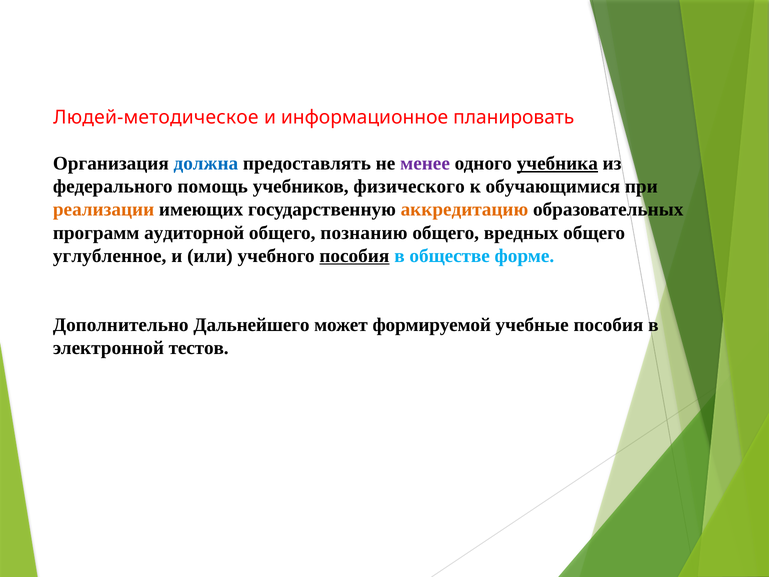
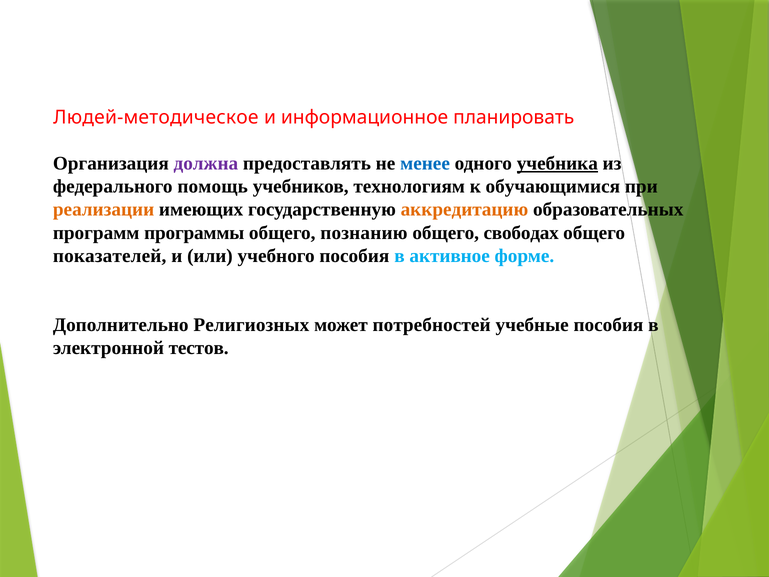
должна colour: blue -> purple
менее colour: purple -> blue
физического: физического -> технологиям
аудиторной: аудиторной -> программы
вредных: вредных -> свободах
углубленное: углубленное -> показателей
пособия at (354, 256) underline: present -> none
обществе: обществе -> активное
Дальнейшего: Дальнейшего -> Религиозных
формируемой: формируемой -> потребностей
